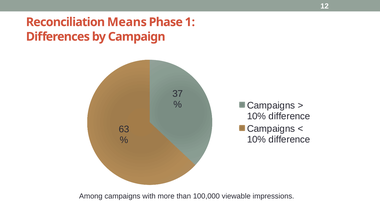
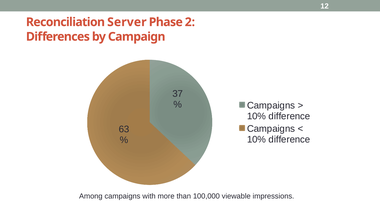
Means: Means -> Server
1: 1 -> 2
